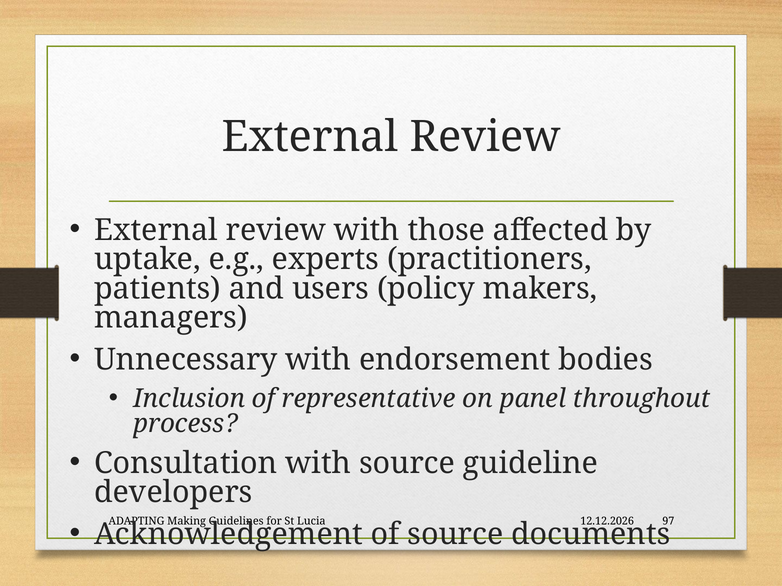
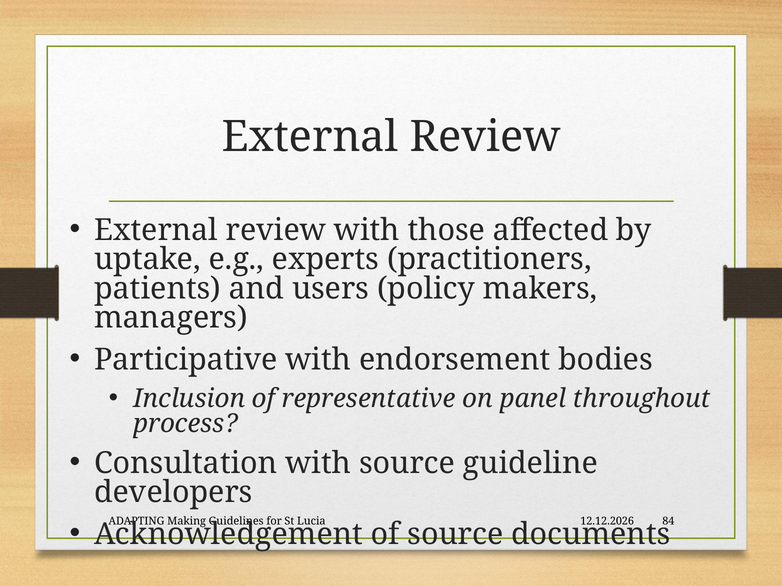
Unnecessary: Unnecessary -> Participative
97: 97 -> 84
